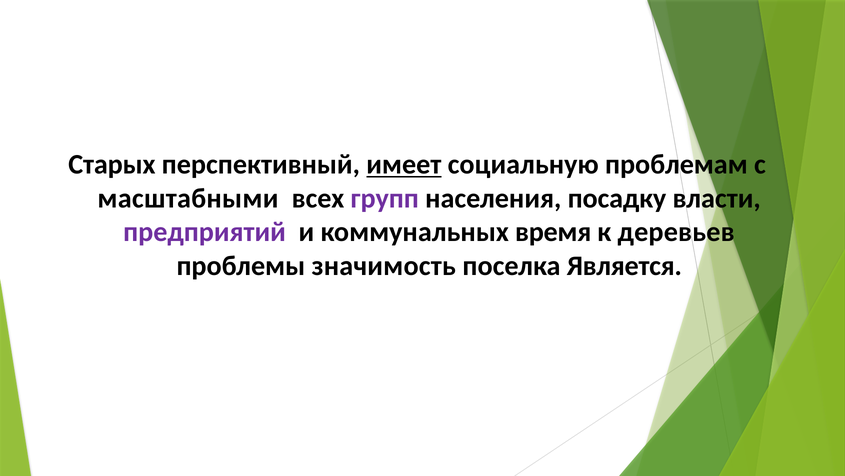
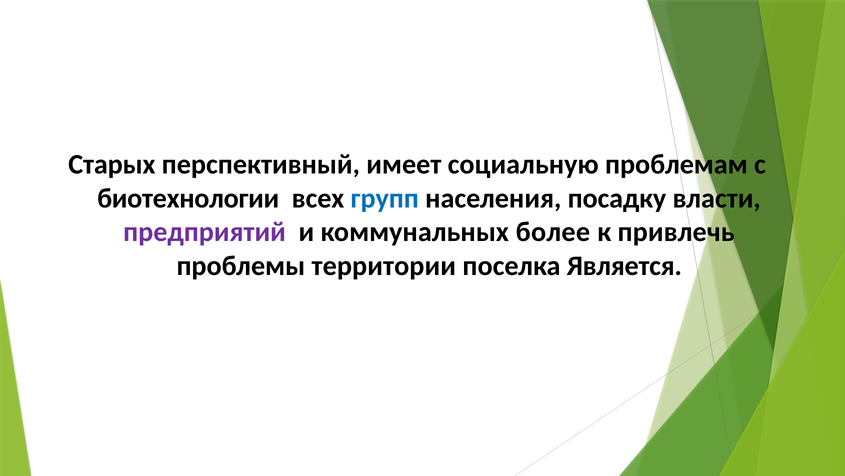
имеет underline: present -> none
масштабными: масштабными -> биотехнологии
групп colour: purple -> blue
время: время -> более
деревьев: деревьев -> привлечь
значимость: значимость -> территории
